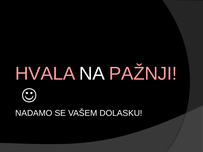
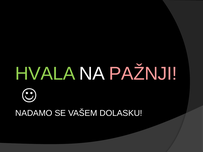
HVALA colour: pink -> light green
